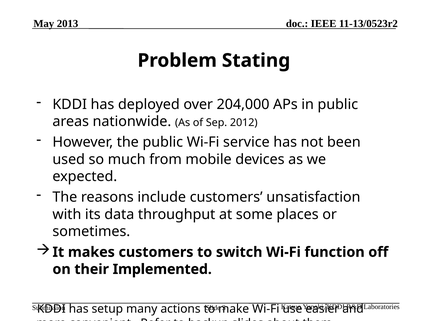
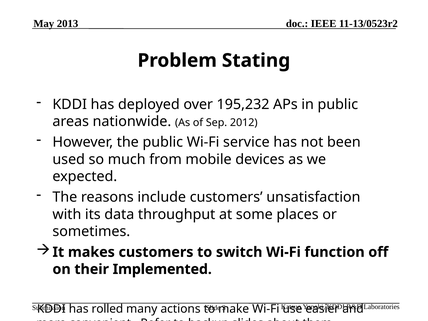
204,000: 204,000 -> 195,232
setup: setup -> rolled
